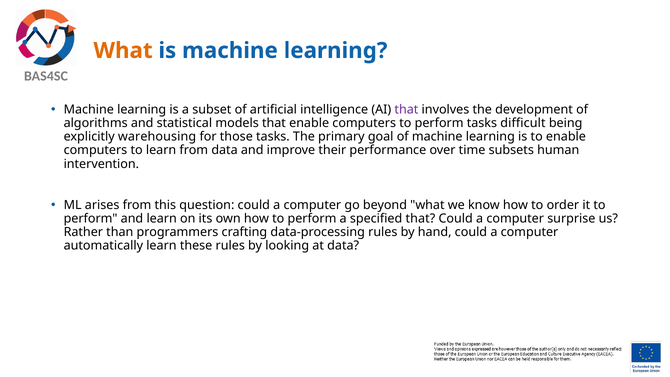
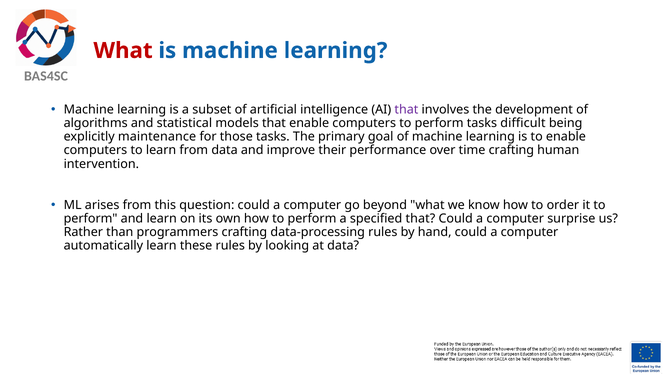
What at (123, 51) colour: orange -> red
warehousing: warehousing -> maintenance
time subsets: subsets -> crafting
